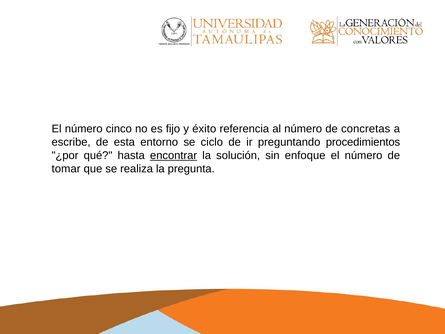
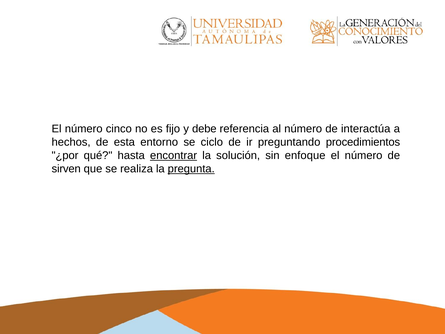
éxito: éxito -> debe
concretas: concretas -> interactúa
escribe: escribe -> hechos
tomar: tomar -> sirven
pregunta underline: none -> present
